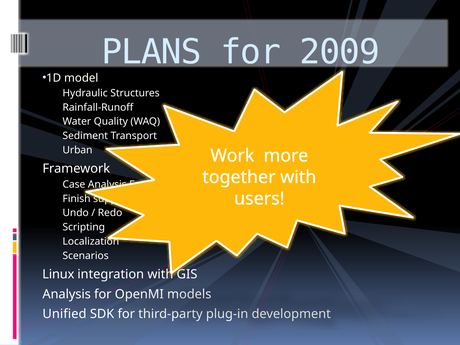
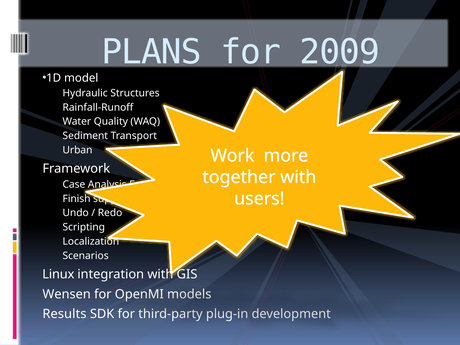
Analysis at (67, 294): Analysis -> Wensen
Unified: Unified -> Results
